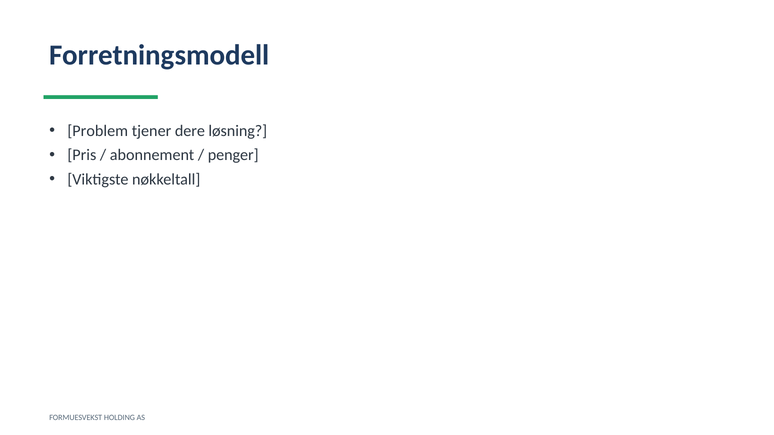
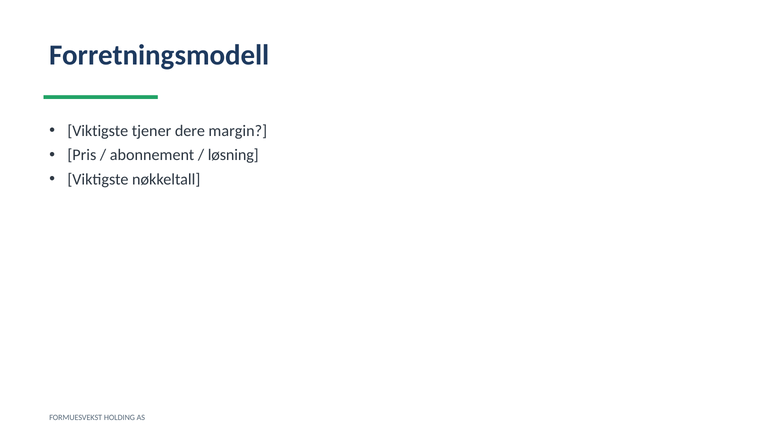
Problem at (98, 131): Problem -> Viktigste
løsning: løsning -> margin
penger: penger -> løsning
